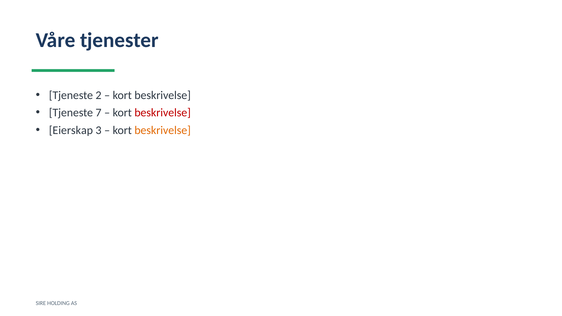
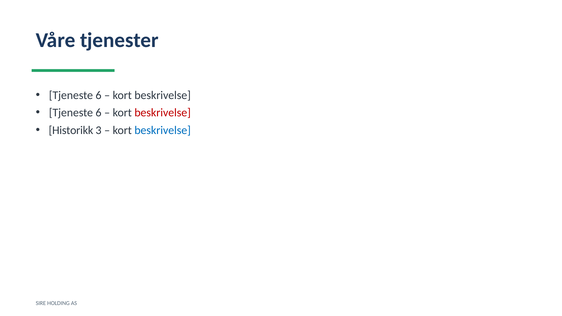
2 at (99, 95): 2 -> 6
7 at (99, 113): 7 -> 6
Eierskap: Eierskap -> Historikk
beskrivelse at (163, 130) colour: orange -> blue
